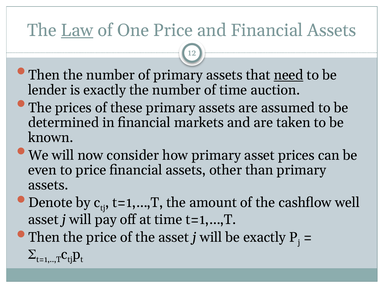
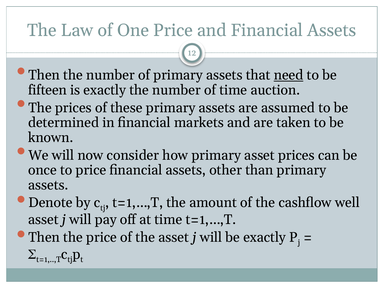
Law underline: present -> none
lender: lender -> fifteen
even: even -> once
